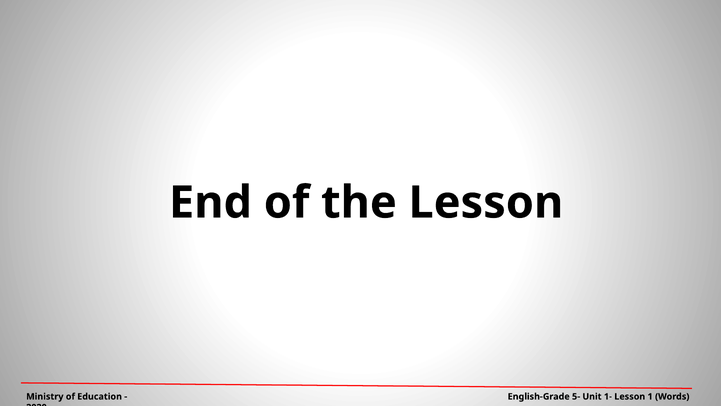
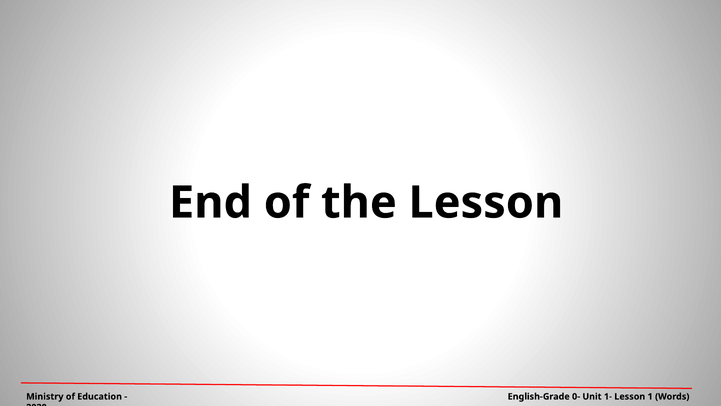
5-: 5- -> 0-
